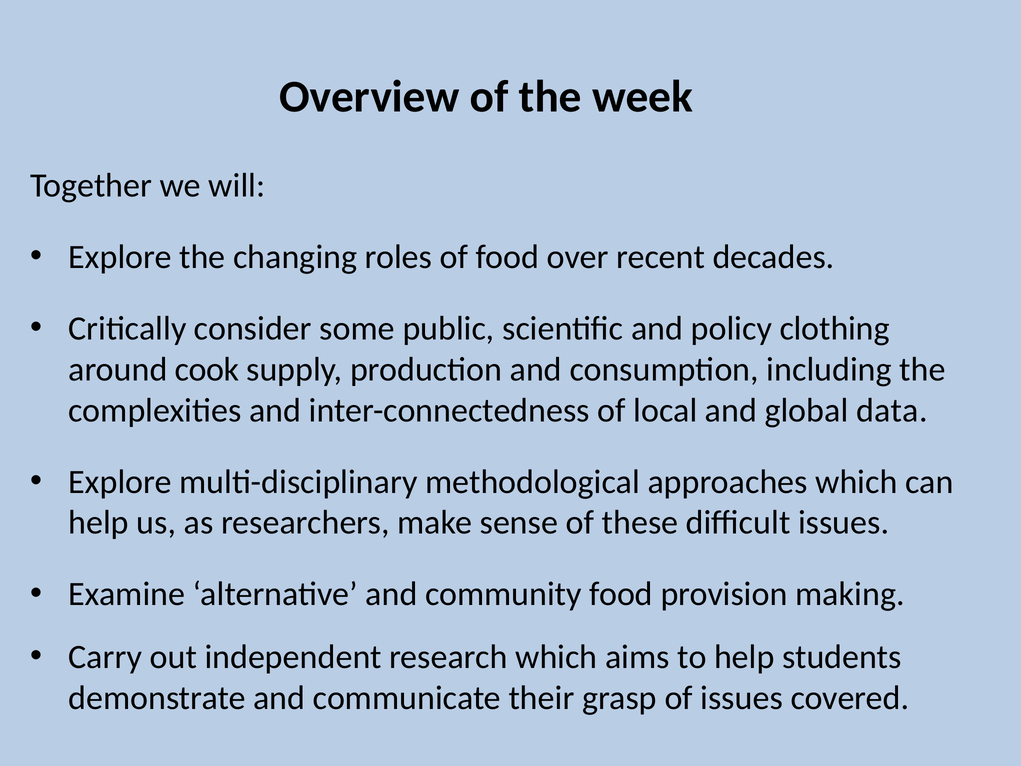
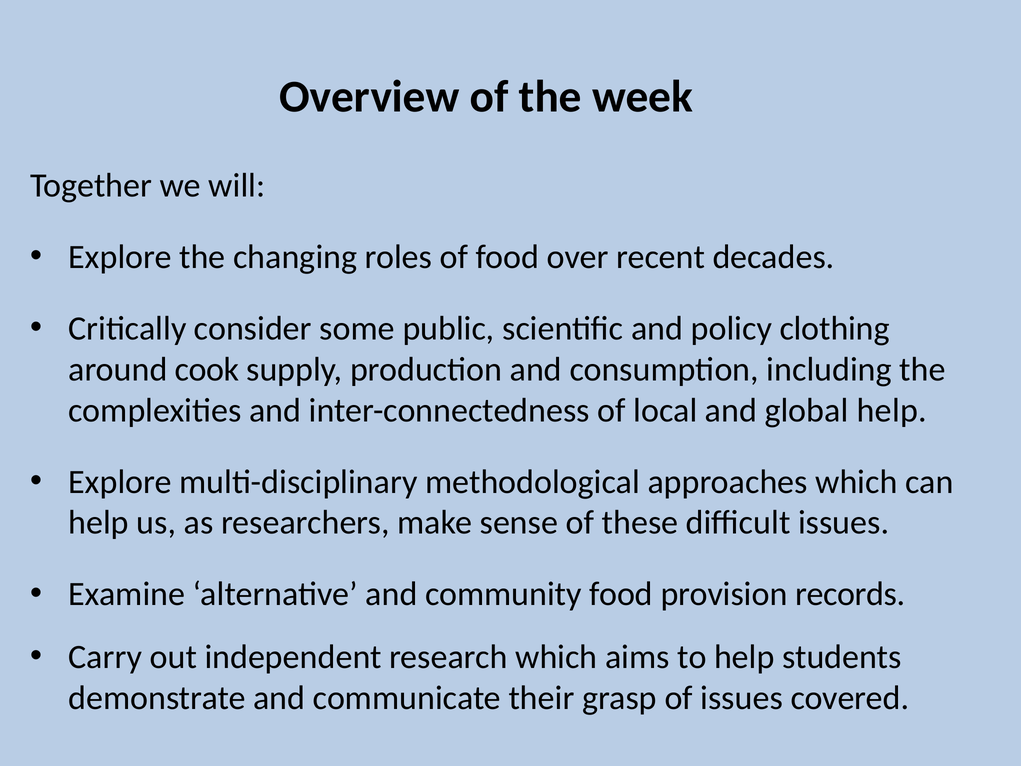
global data: data -> help
making: making -> records
